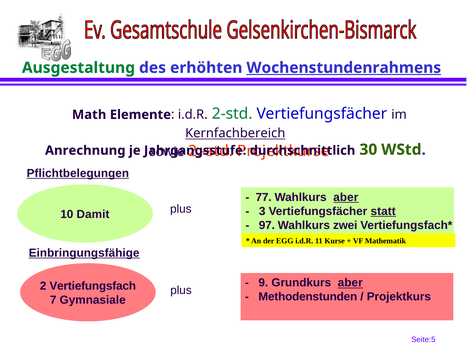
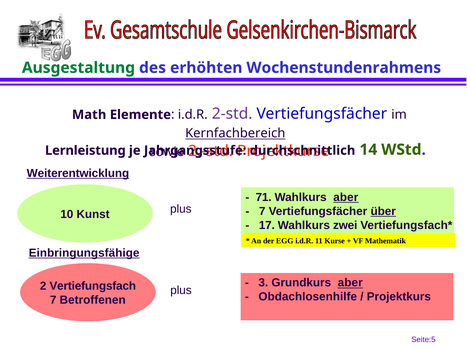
Wochenstundenrahmens underline: present -> none
2-std colour: green -> purple
Anrechnung: Anrechnung -> Lernleistung
30: 30 -> 14
Pflichtbelegungen: Pflichtbelegungen -> Weiterentwicklung
77: 77 -> 71
3 at (262, 211): 3 -> 7
statt: statt -> über
Damit: Damit -> Kunst
97: 97 -> 17
9: 9 -> 3
Methodenstunden: Methodenstunden -> Obdachlosenhilfe
Gymnasiale: Gymnasiale -> Betroffenen
